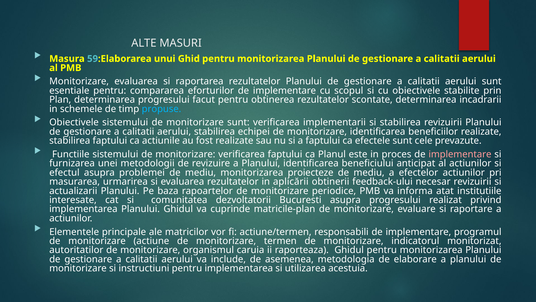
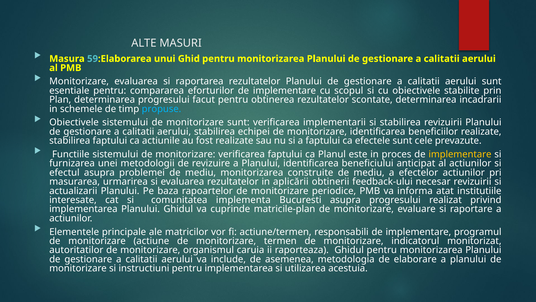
implementare at (460, 154) colour: pink -> yellow
proiecteze: proiecteze -> construite
dezvoltatorii: dezvoltatorii -> implementa
